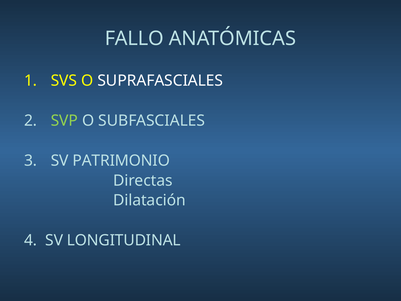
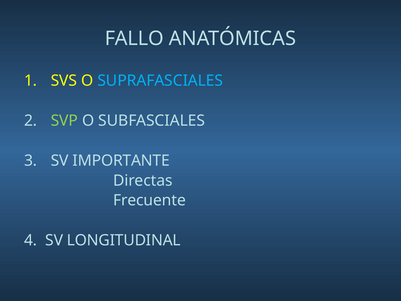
SUPRAFASCIALES colour: white -> light blue
PATRIMONIO: PATRIMONIO -> IMPORTANTE
Dilatación: Dilatación -> Frecuente
